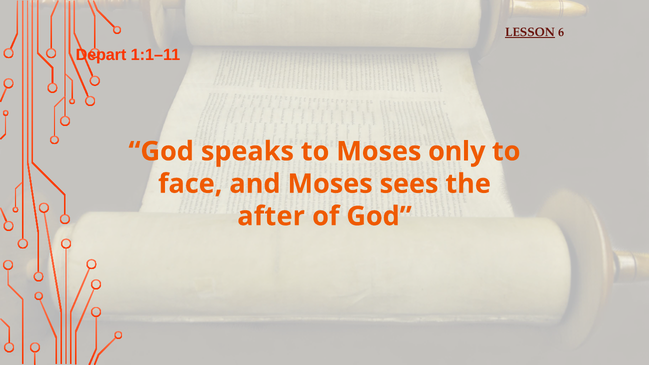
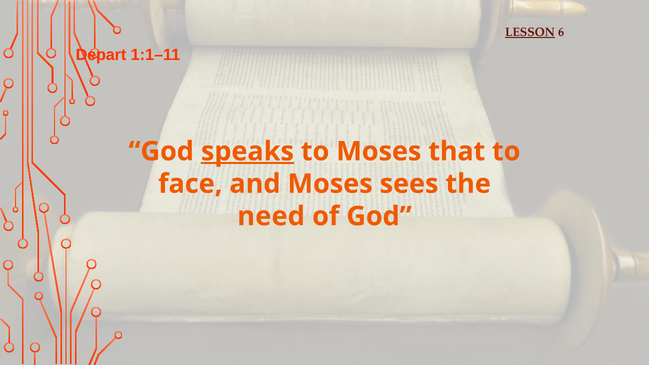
speaks underline: none -> present
only: only -> that
after: after -> need
